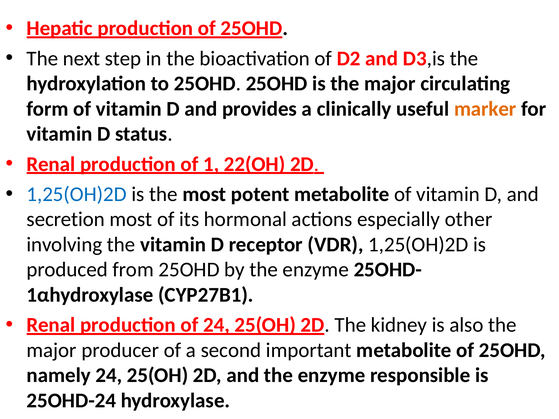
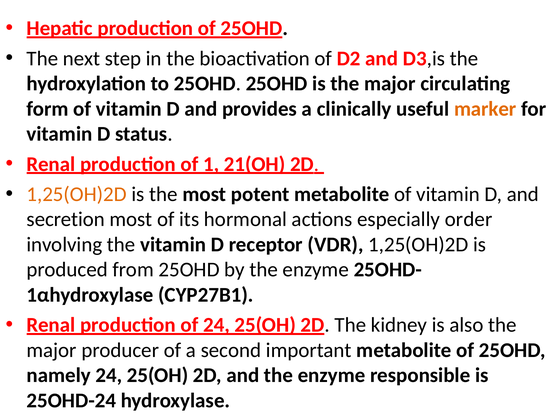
22(OH: 22(OH -> 21(OH
1,25(OH)2D at (77, 194) colour: blue -> orange
other: other -> order
